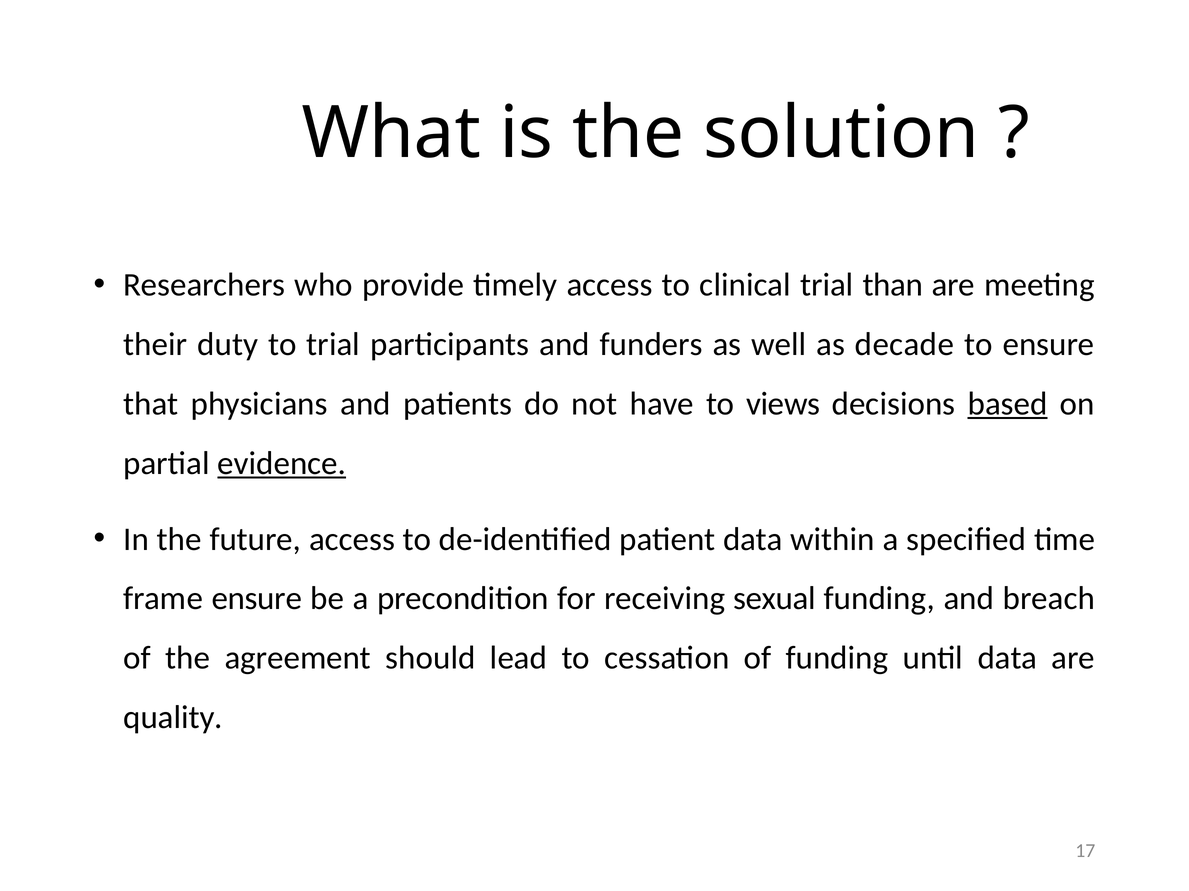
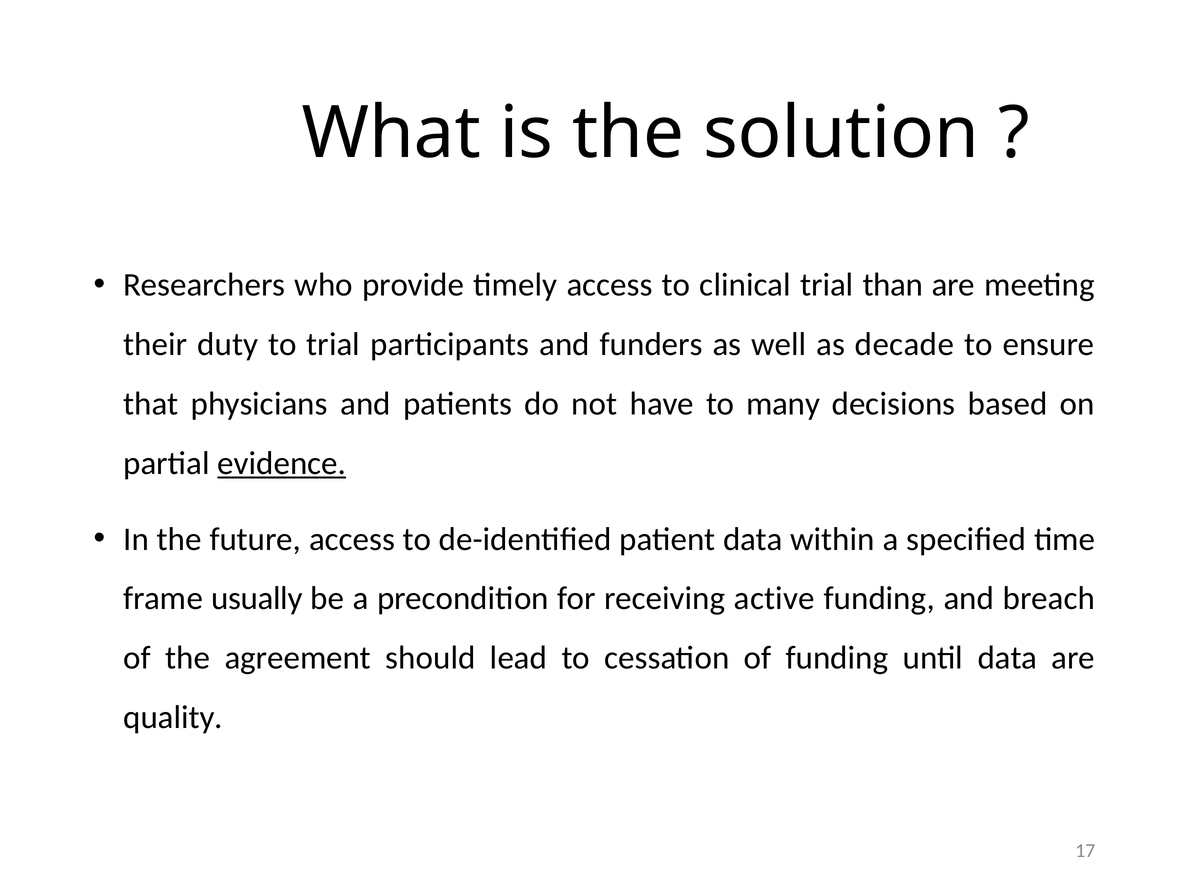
views: views -> many
based underline: present -> none
frame ensure: ensure -> usually
sexual: sexual -> active
